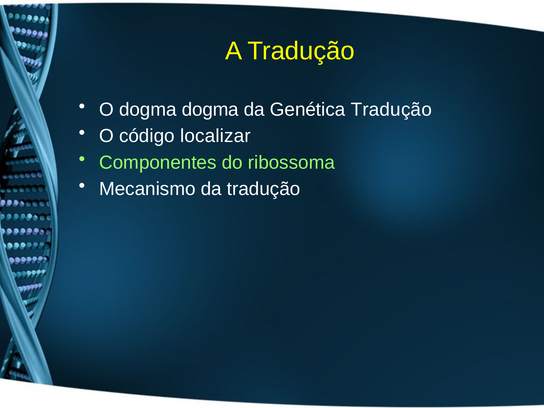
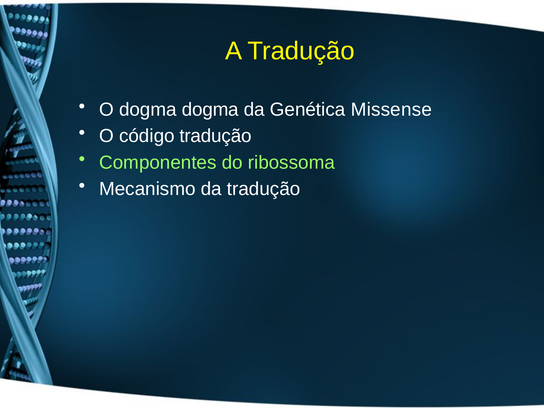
Genética Tradução: Tradução -> Missense
código localizar: localizar -> tradução
